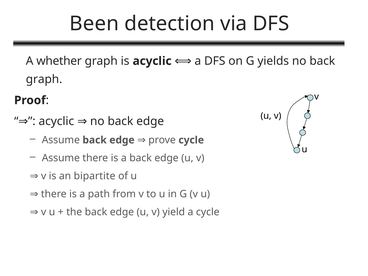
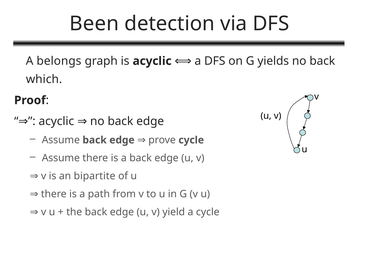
whether: whether -> belongs
graph at (44, 79): graph -> which
